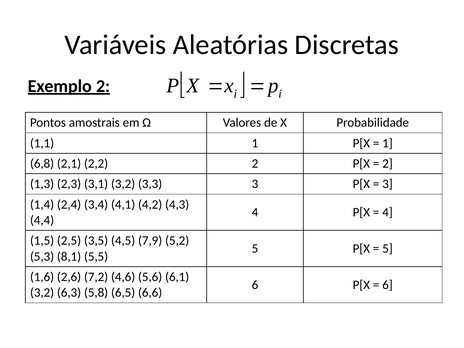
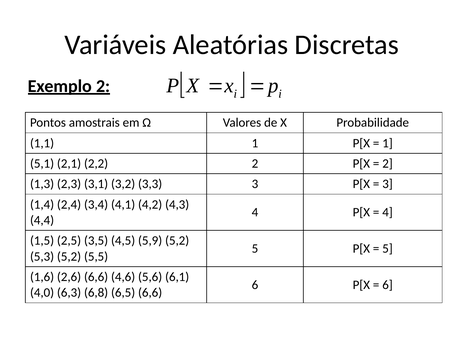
6,8: 6,8 -> 5,1
7,9: 7,9 -> 5,9
5,3 8,1: 8,1 -> 5,2
2,6 7,2: 7,2 -> 6,6
3,2 at (42, 293): 3,2 -> 4,0
5,8: 5,8 -> 6,8
